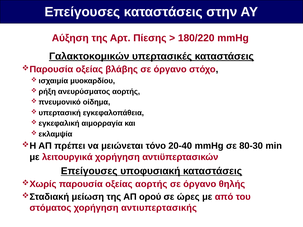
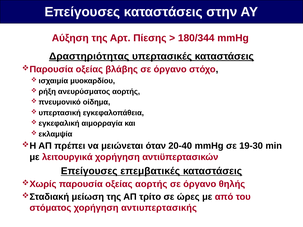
180/220: 180/220 -> 180/344
Γαλακτοκομικών: Γαλακτοκομικών -> Δραστηριότητας
τόνο: τόνο -> όταν
80-30: 80-30 -> 19-30
υποφυσιακή: υποφυσιακή -> επεμβατικές
ορού: ορού -> τρίτο
